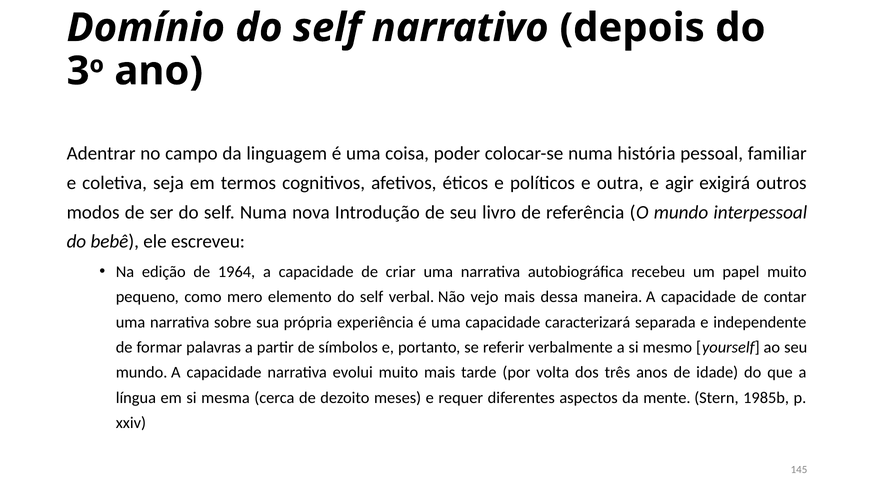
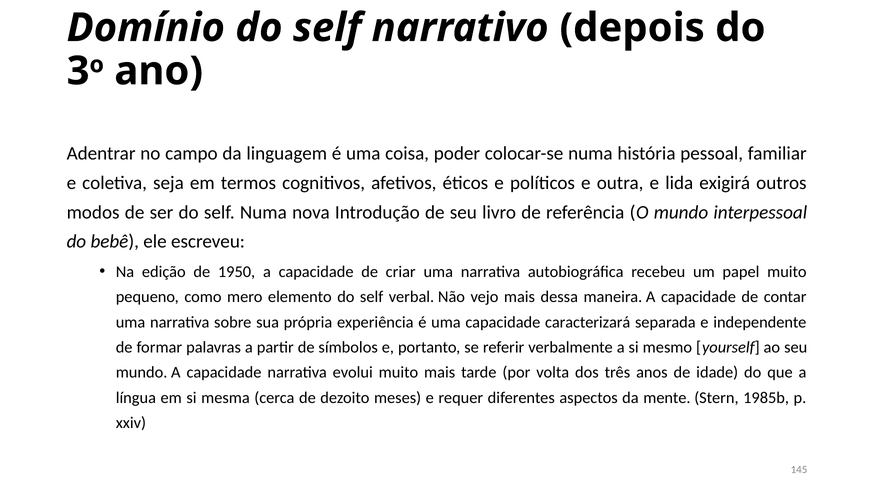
agir: agir -> lida
1964: 1964 -> 1950
